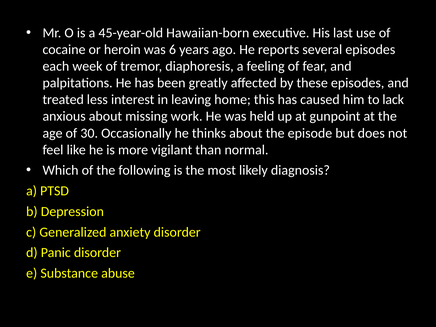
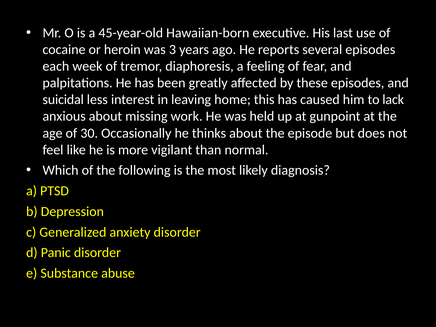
6: 6 -> 3
treated: treated -> suicidal
